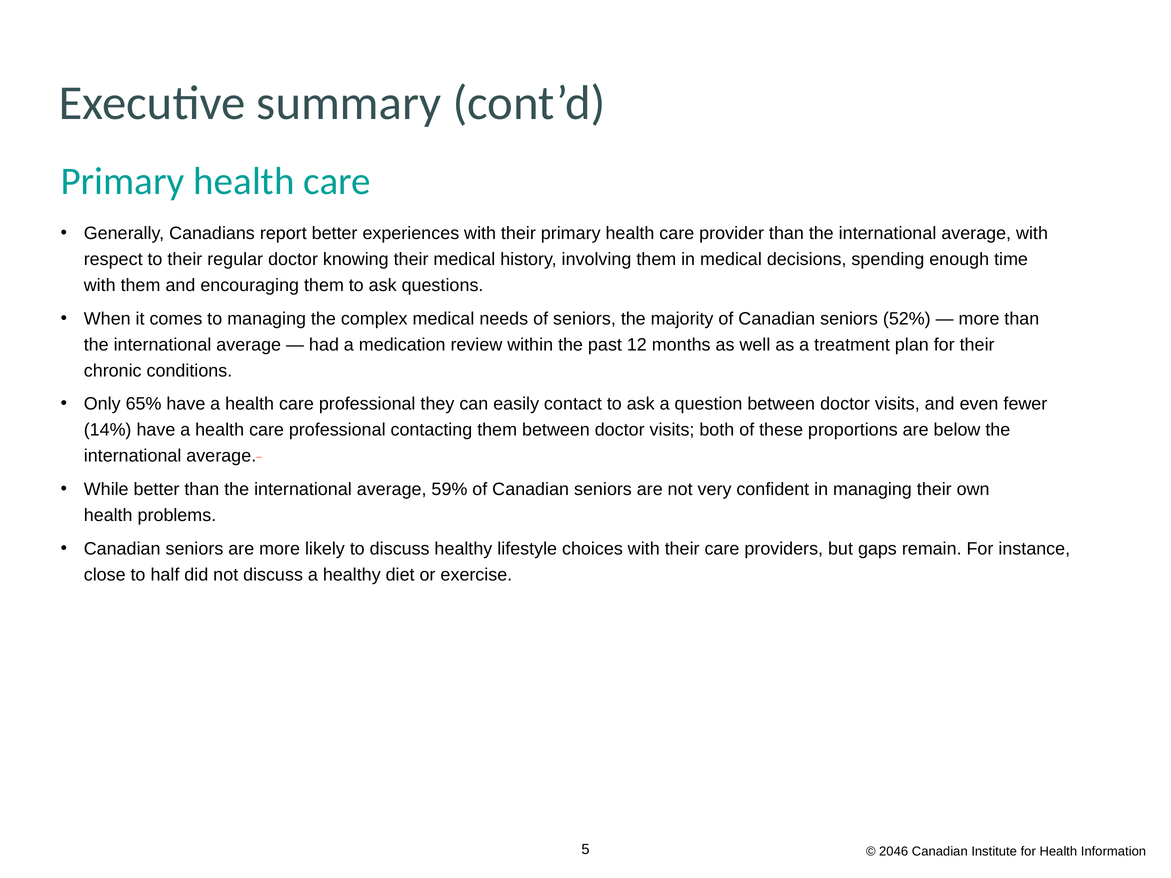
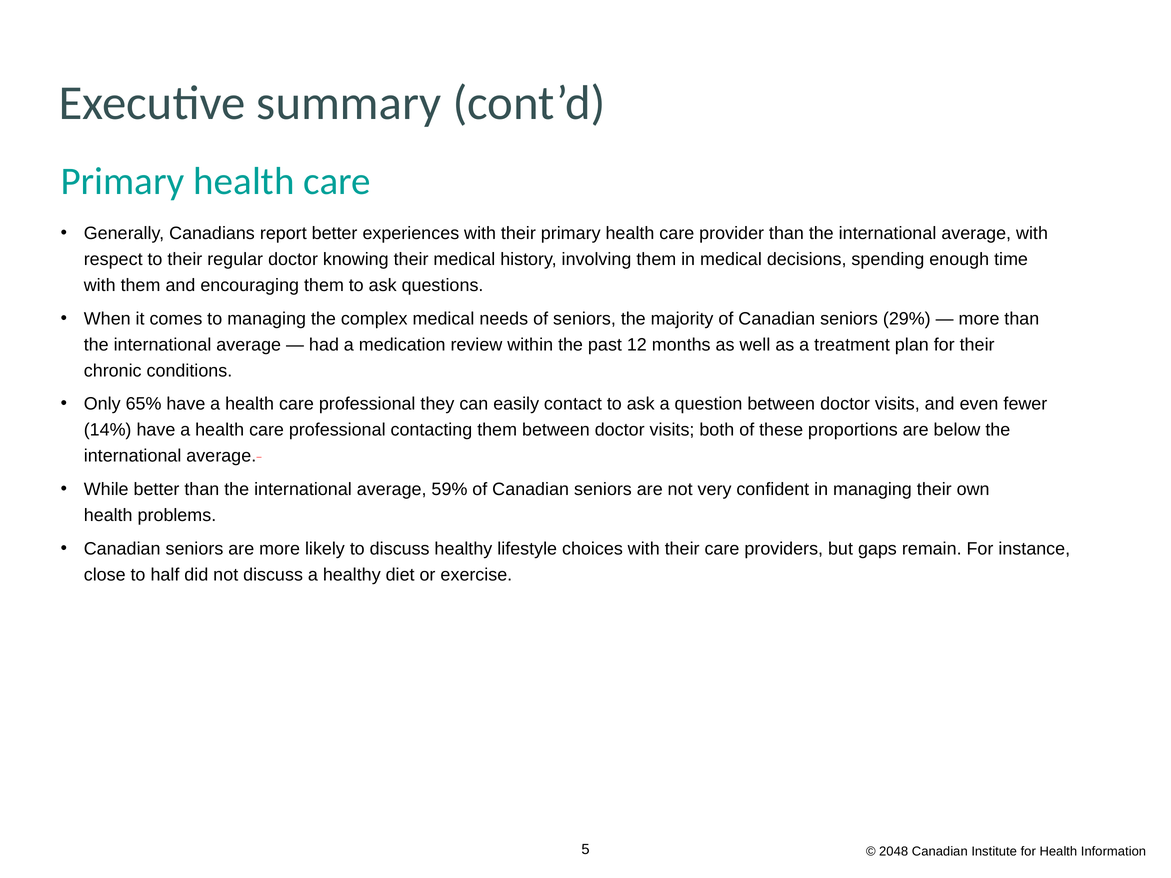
52%: 52% -> 29%
2046: 2046 -> 2048
